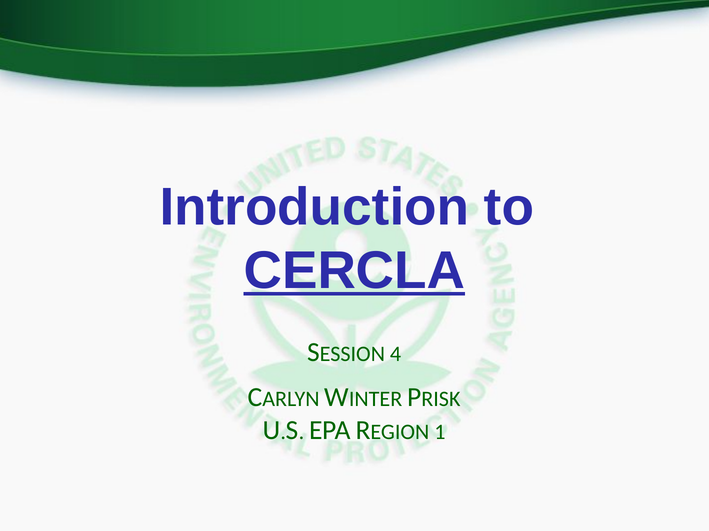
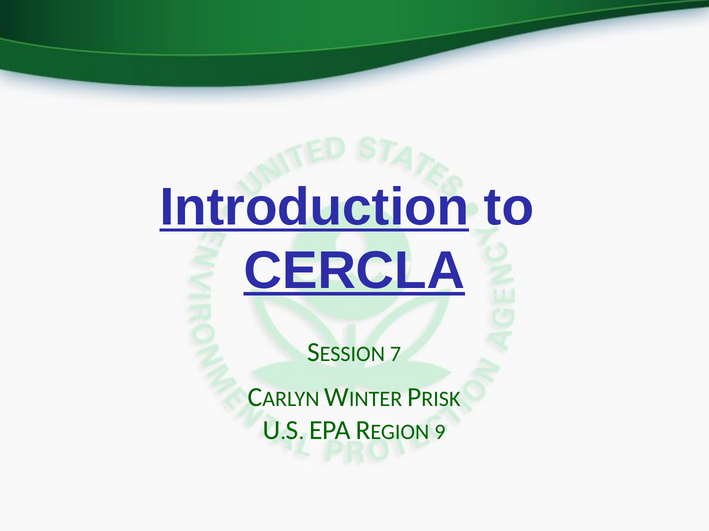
Introduction underline: none -> present
4: 4 -> 7
1: 1 -> 9
